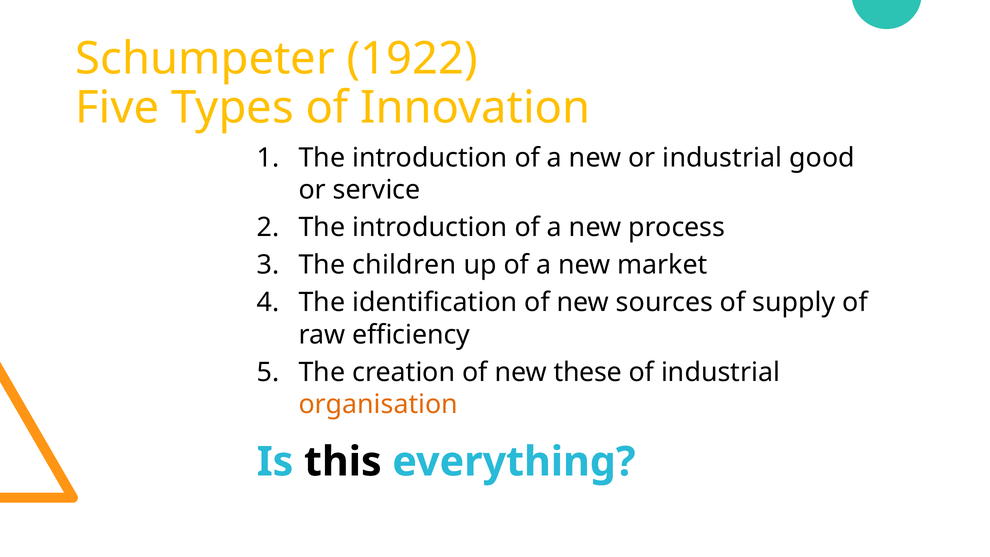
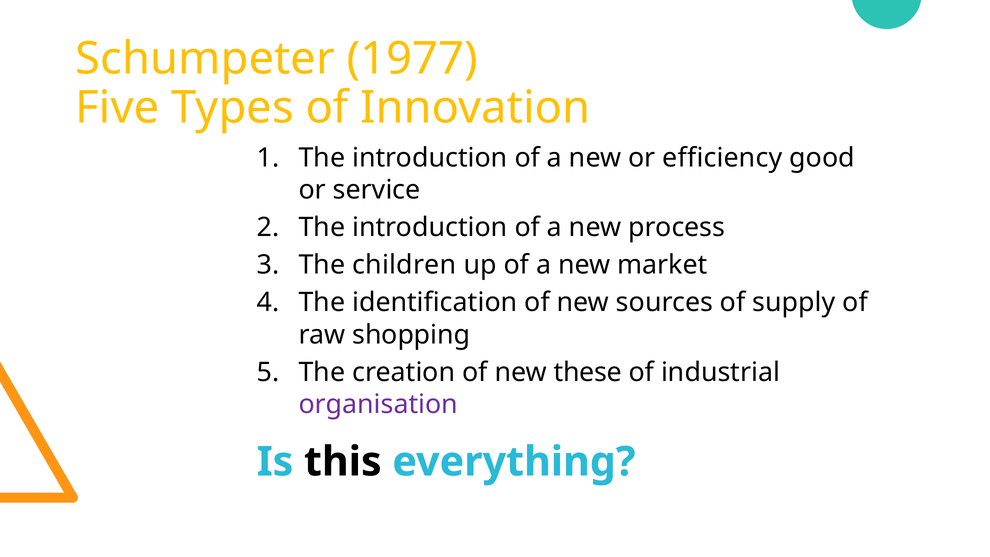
1922: 1922 -> 1977
or industrial: industrial -> efficiency
efficiency: efficiency -> shopping
organisation colour: orange -> purple
